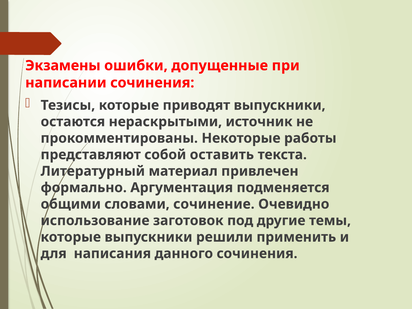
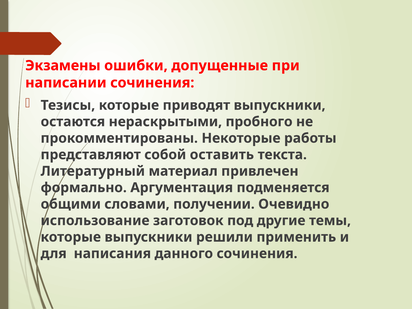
источник: источник -> пробного
сочинение: сочинение -> получении
